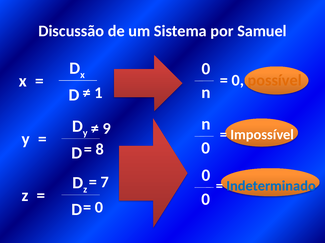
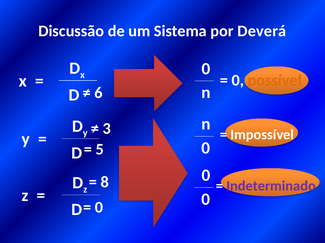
Samuel: Samuel -> Deverá
1: 1 -> 6
9: 9 -> 3
8: 8 -> 5
7: 7 -> 8
Indeterminado colour: blue -> purple
